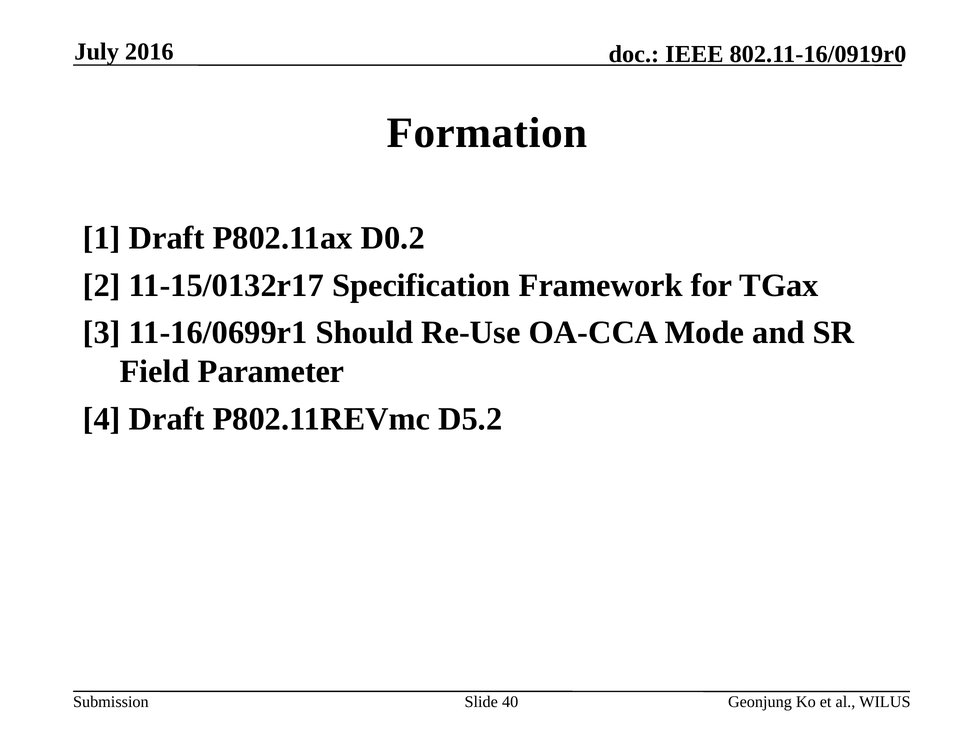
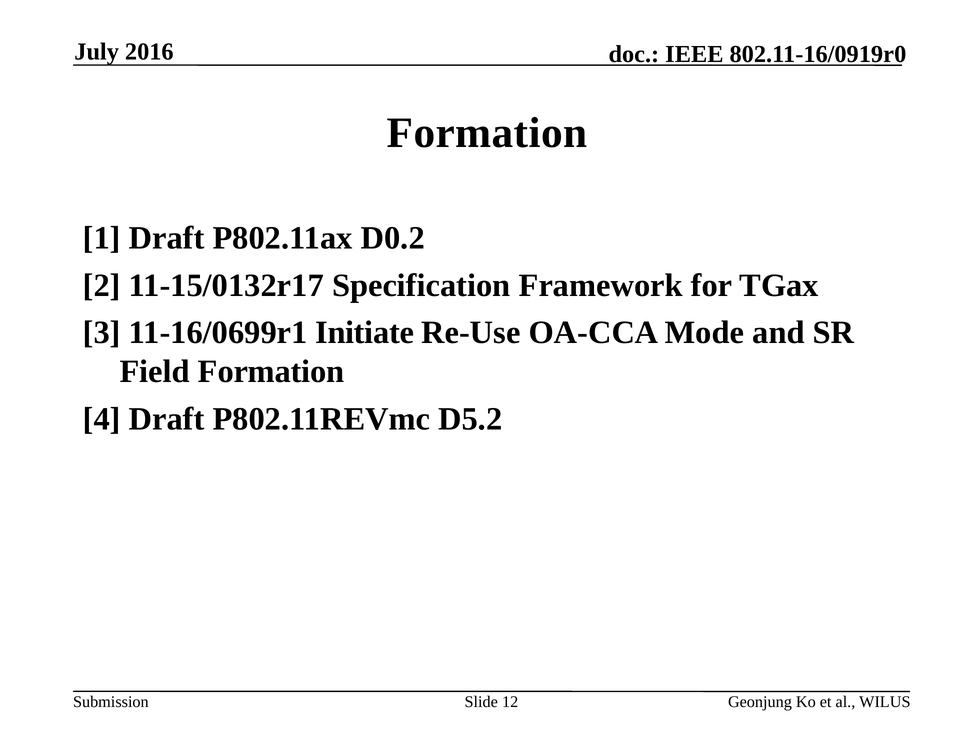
Should: Should -> Initiate
Field Parameter: Parameter -> Formation
40: 40 -> 12
